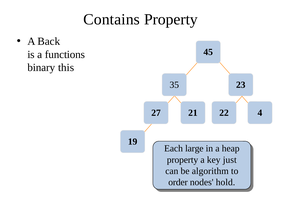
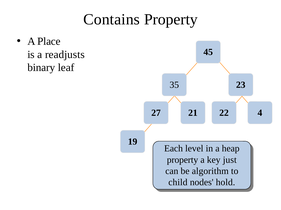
Back: Back -> Place
functions: functions -> readjusts
this: this -> leaf
large: large -> level
order: order -> child
